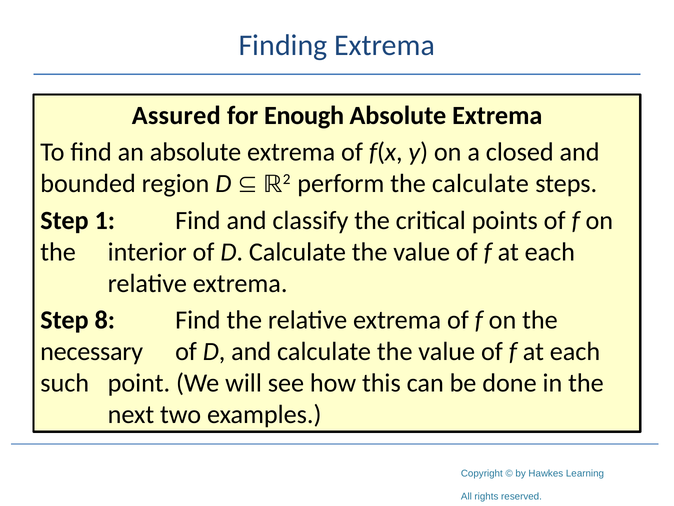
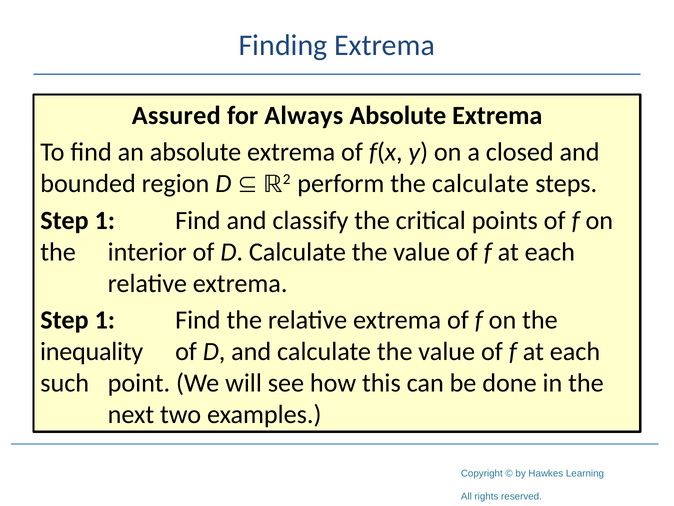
Enough: Enough -> Always
8 at (105, 320): 8 -> 1
necessary: necessary -> inequality
